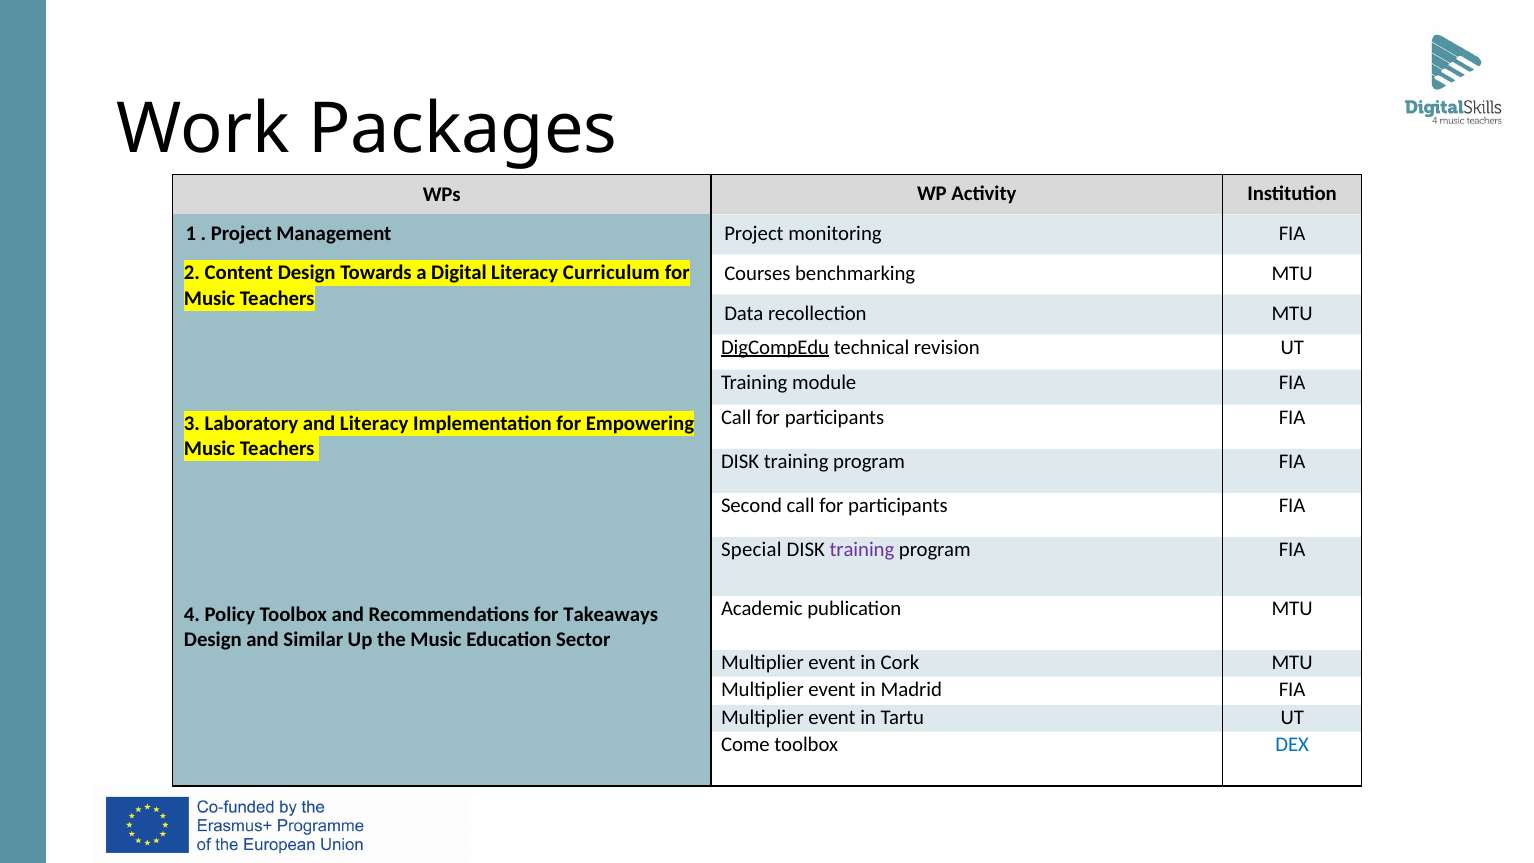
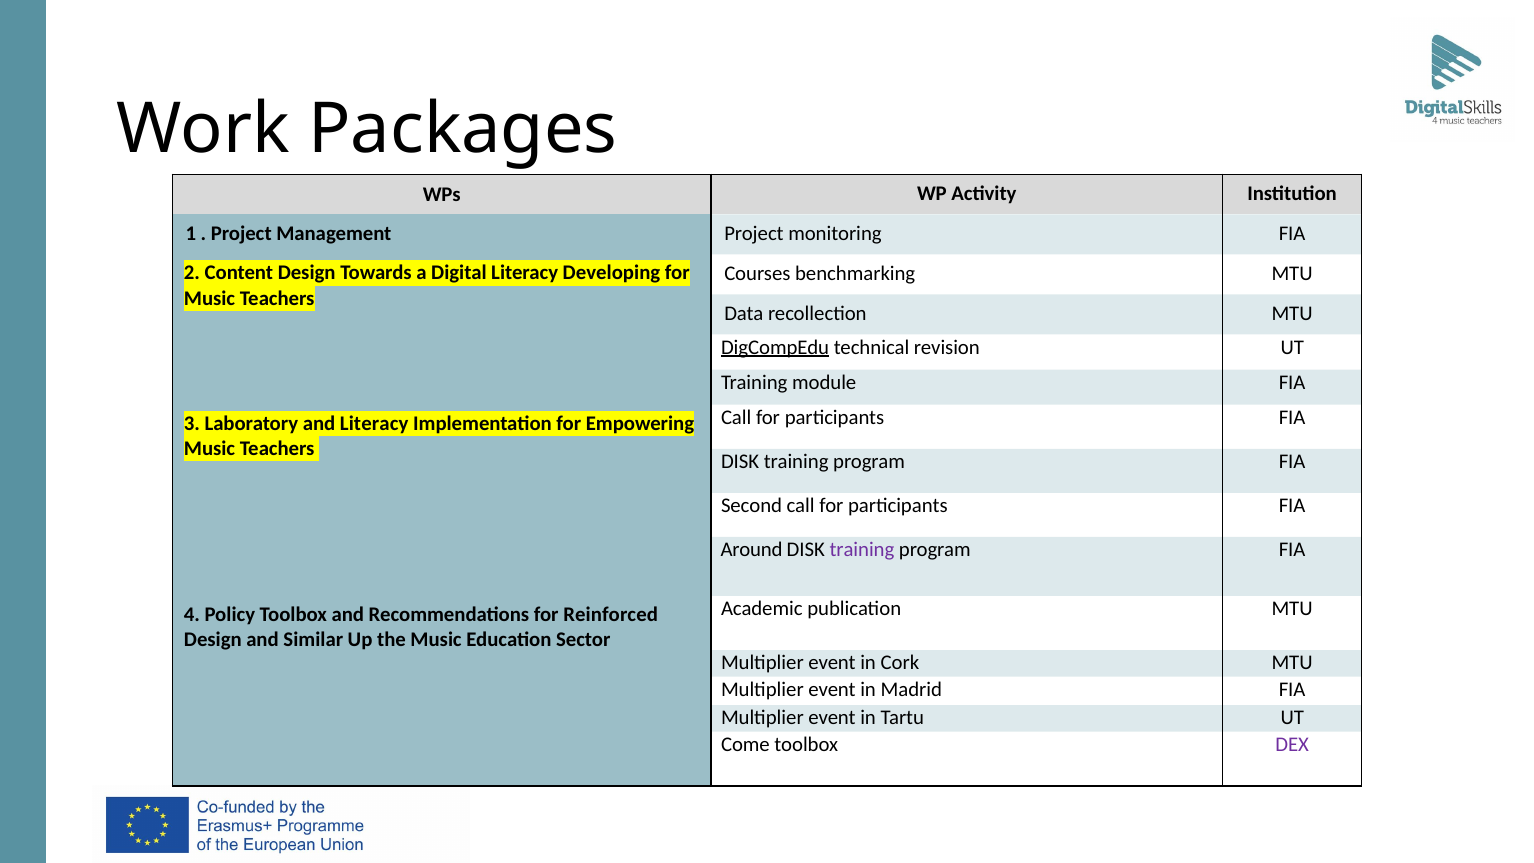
Curriculum: Curriculum -> Developing
Special: Special -> Around
Takeaways: Takeaways -> Reinforced
DEX colour: blue -> purple
